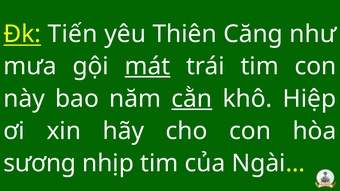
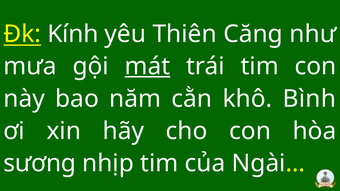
Tiến: Tiến -> Kính
cằn underline: present -> none
Hiệp: Hiệp -> Bình
